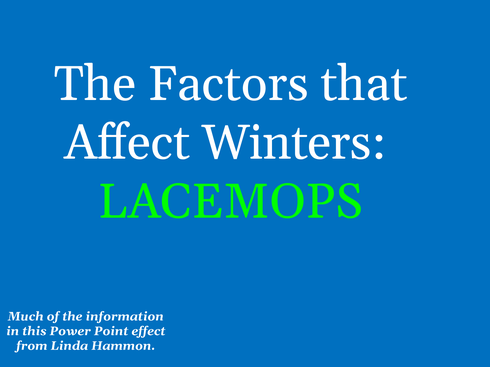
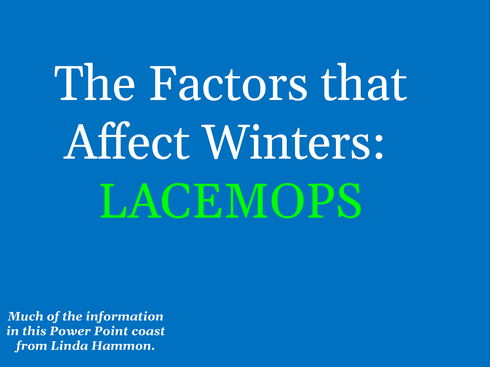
effect: effect -> coast
